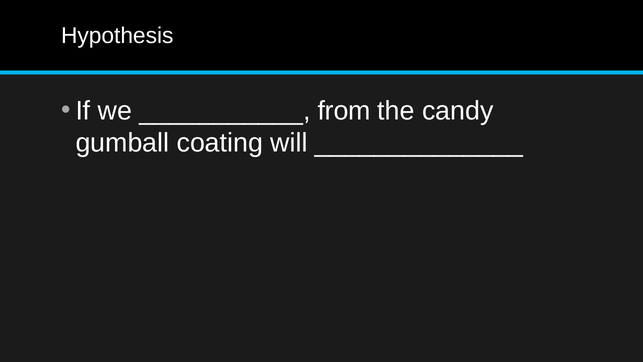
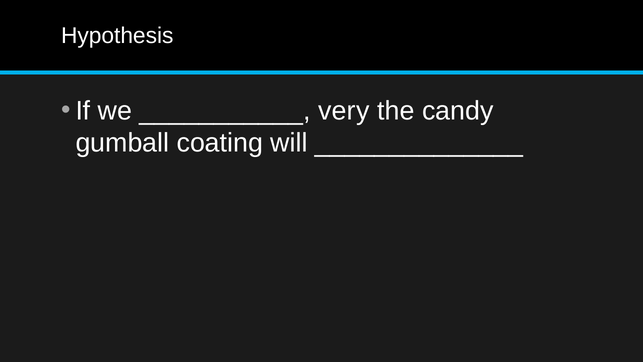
from: from -> very
